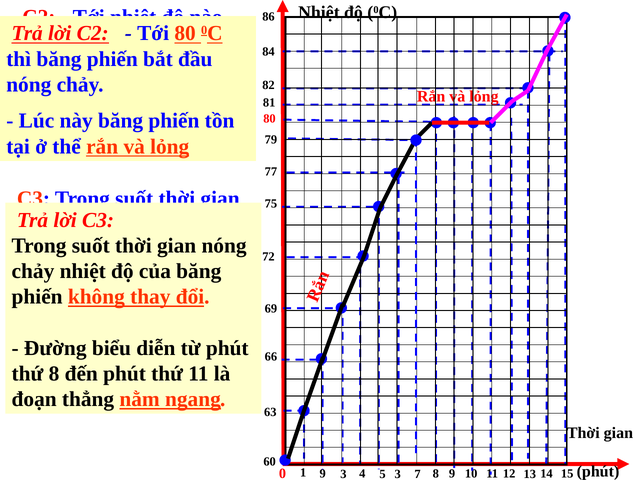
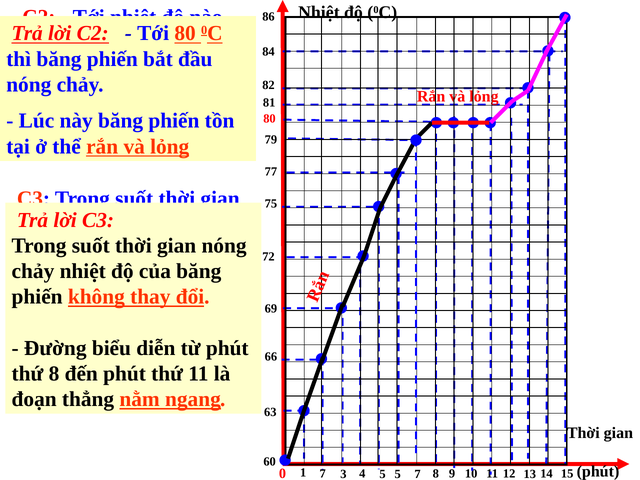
1 9: 9 -> 7
5 3: 3 -> 5
